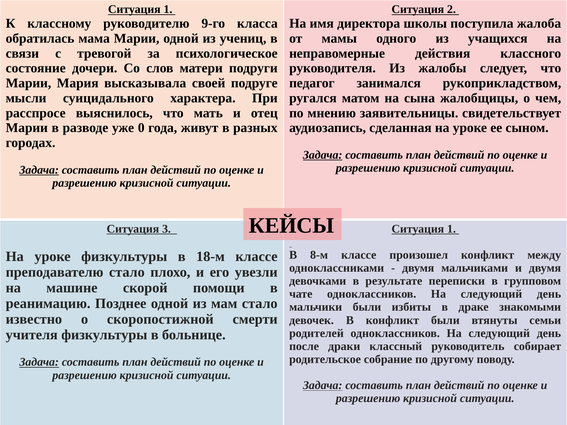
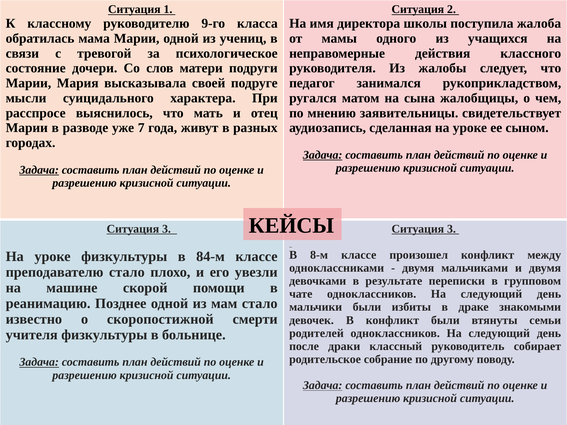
0: 0 -> 7
1 at (451, 229): 1 -> 3
18-м: 18-м -> 84-м
